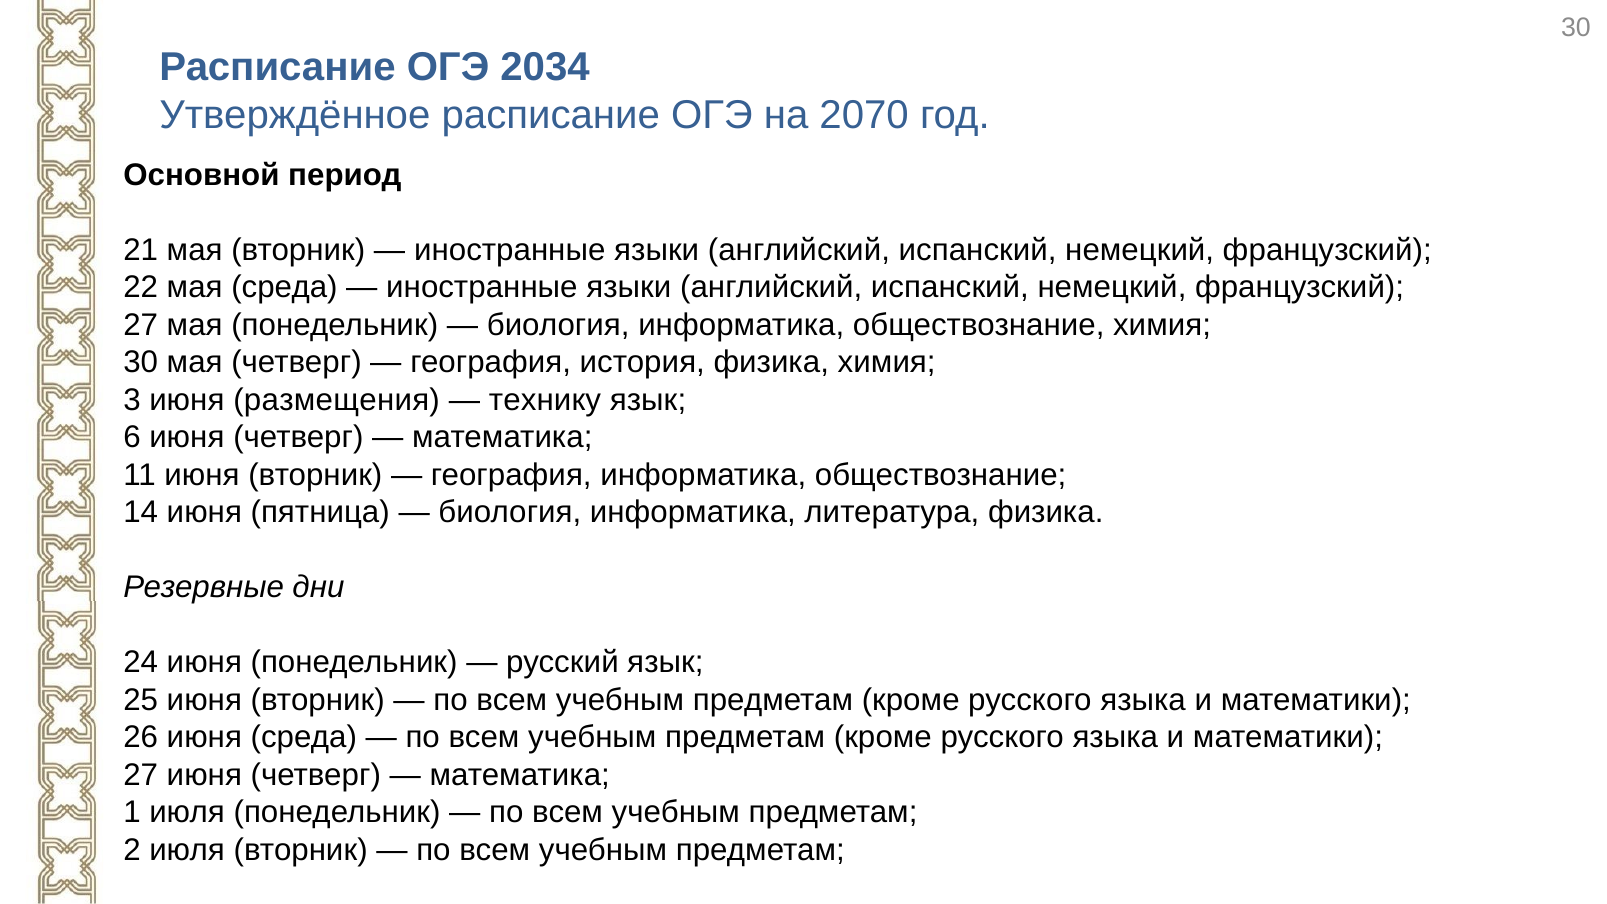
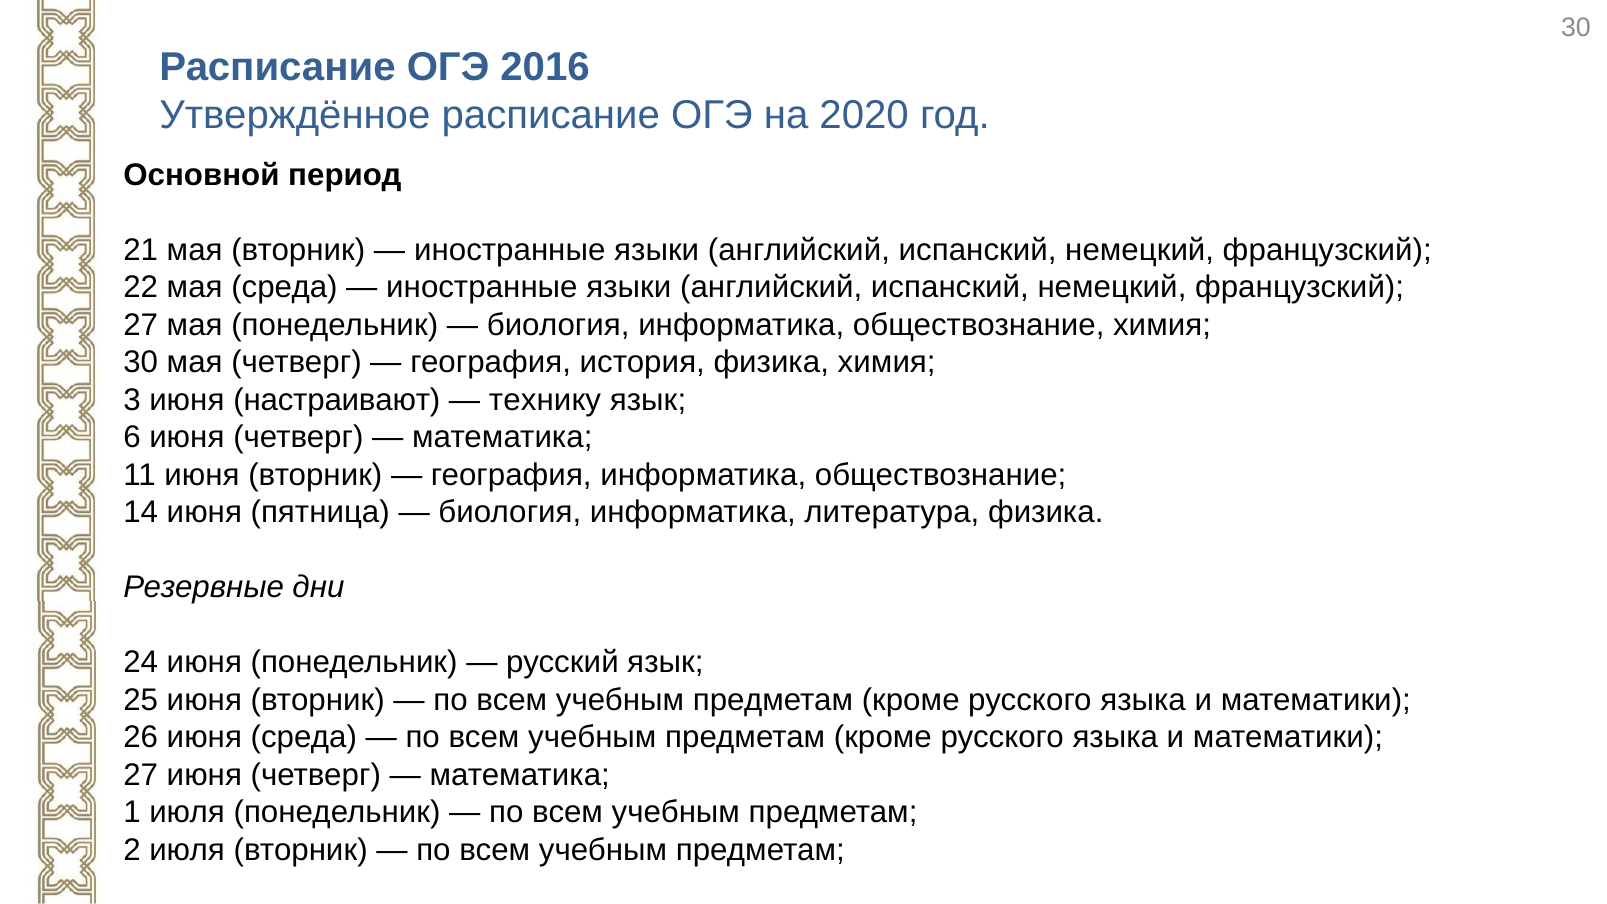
2034: 2034 -> 2016
2070: 2070 -> 2020
размещения: размещения -> настраивают
